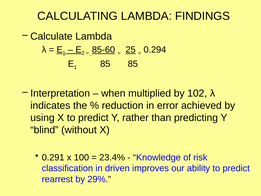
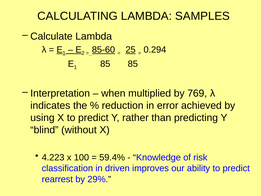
FINDINGS: FINDINGS -> SAMPLES
102: 102 -> 769
0.291: 0.291 -> 4.223
23.4%: 23.4% -> 59.4%
